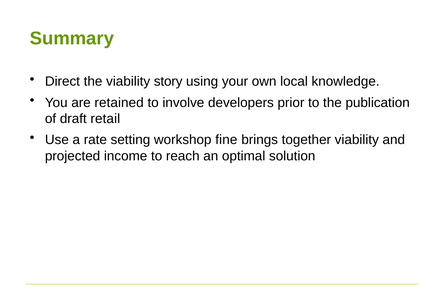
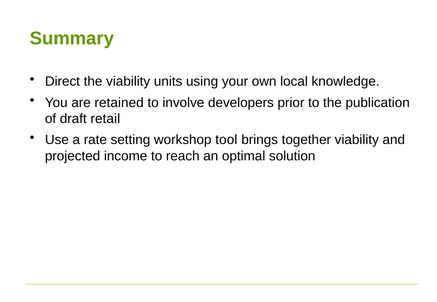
story: story -> units
fine: fine -> tool
